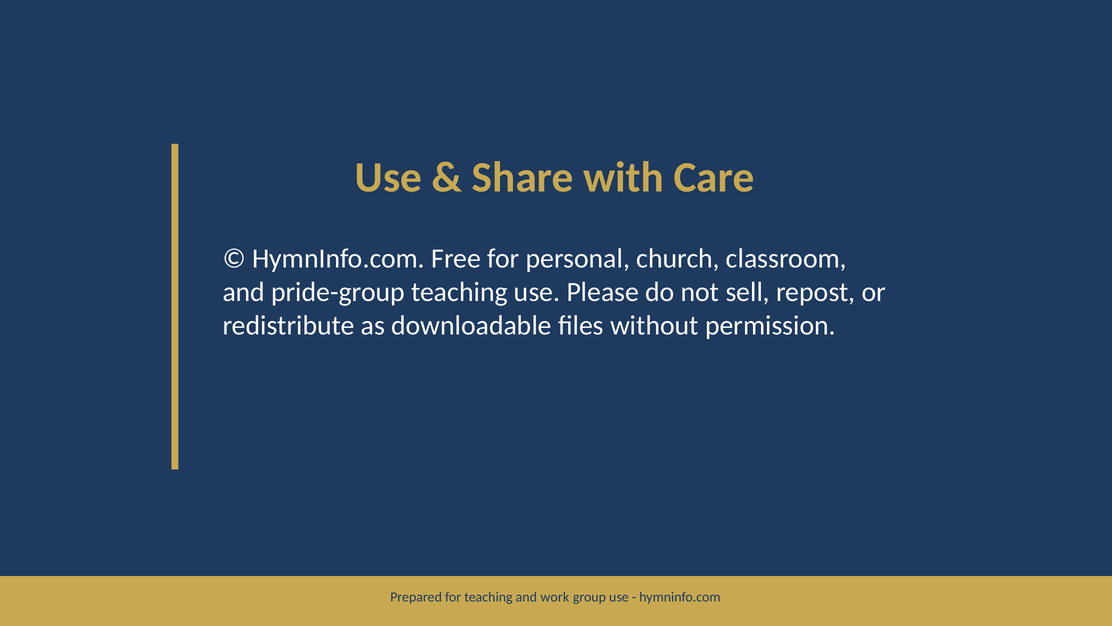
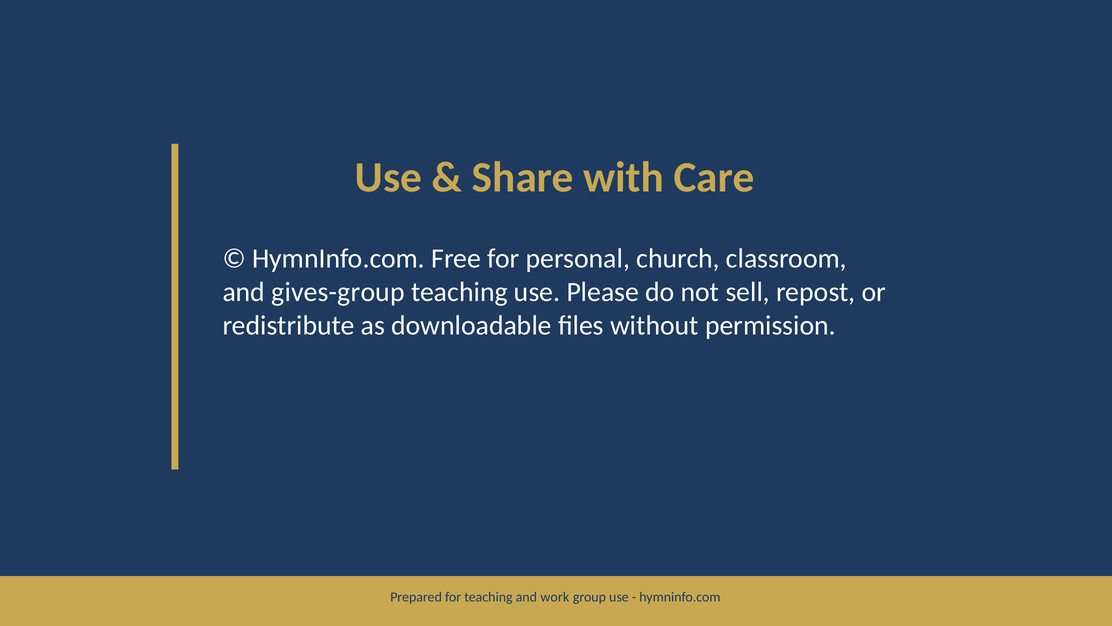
pride-group: pride-group -> gives-group
